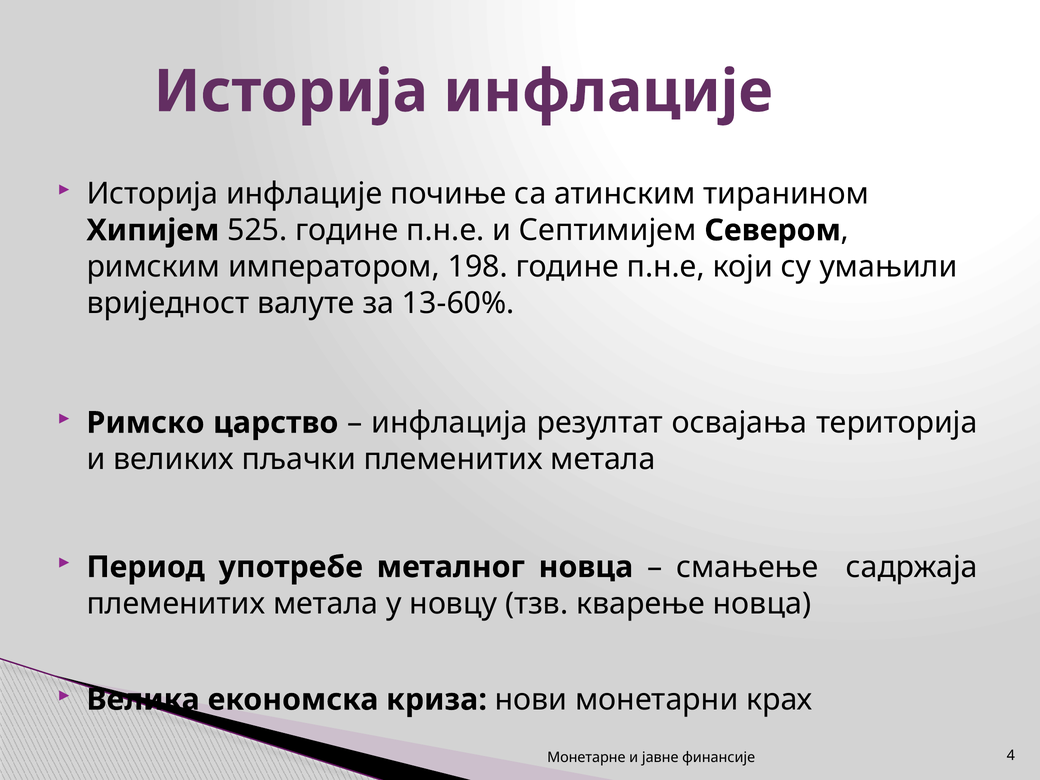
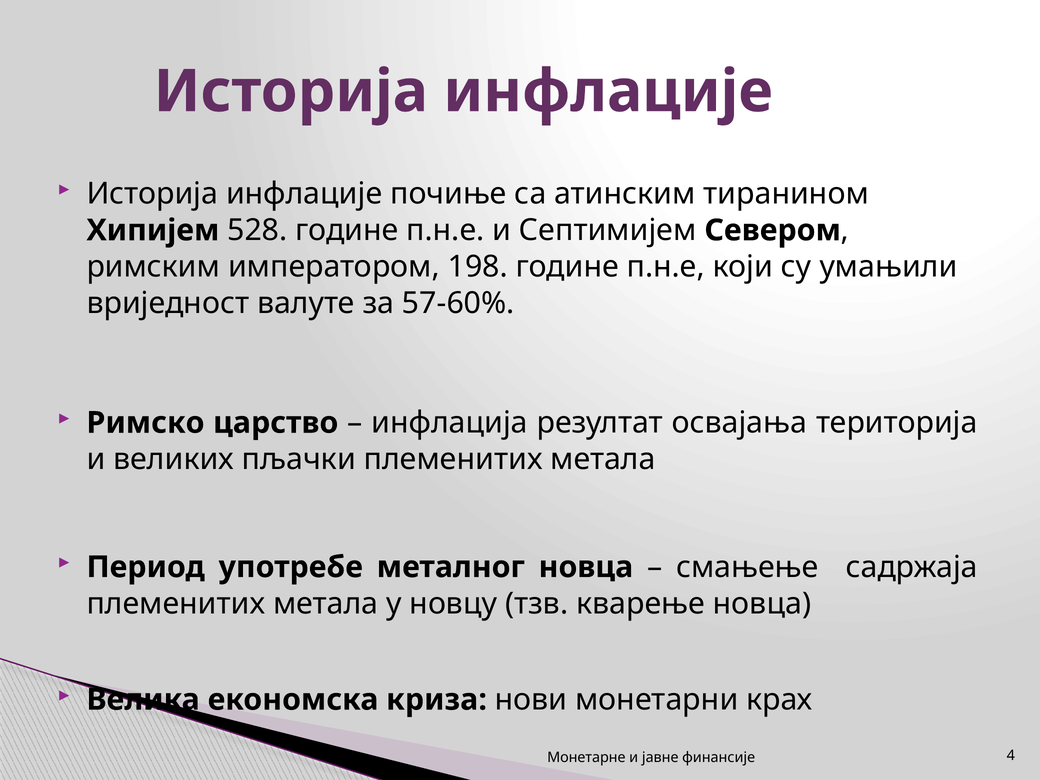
525: 525 -> 528
13-60%: 13-60% -> 57-60%
